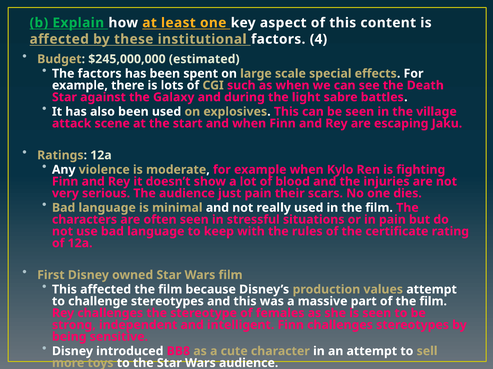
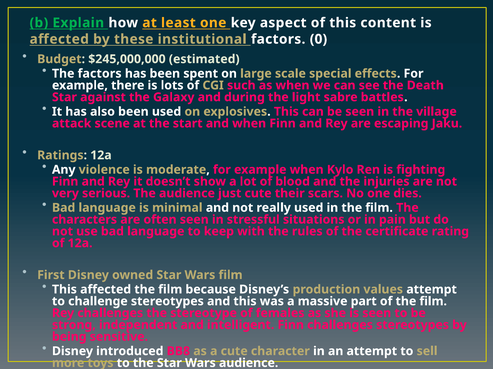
4: 4 -> 0
just pain: pain -> cute
